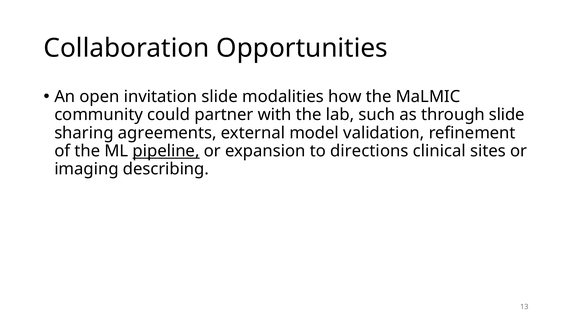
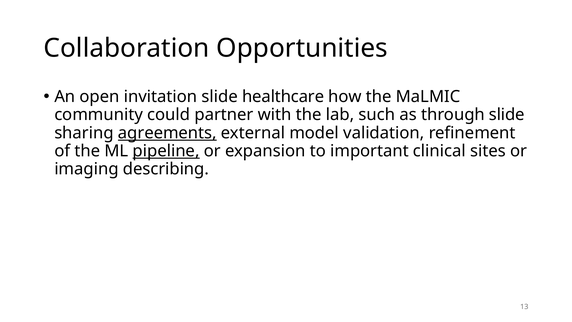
modalities: modalities -> healthcare
agreements underline: none -> present
directions: directions -> important
